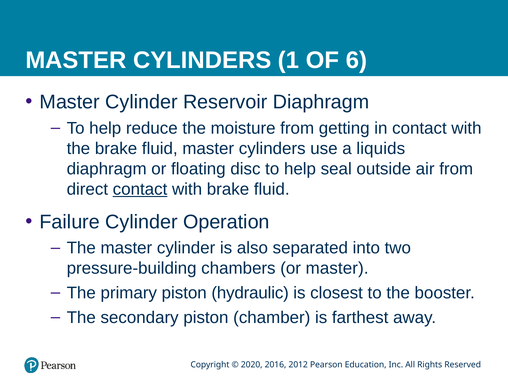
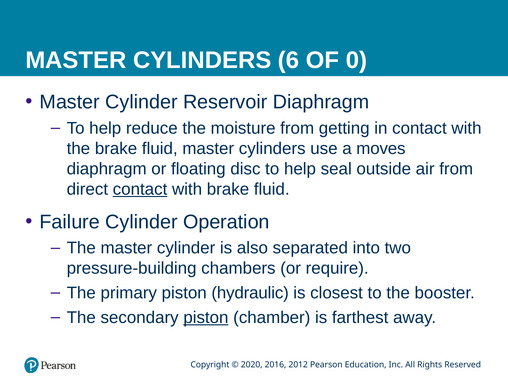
1: 1 -> 6
6: 6 -> 0
liquids: liquids -> moves
or master: master -> require
piston at (206, 317) underline: none -> present
